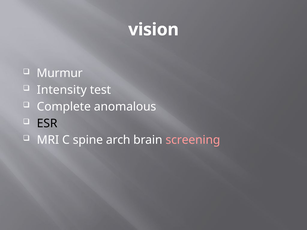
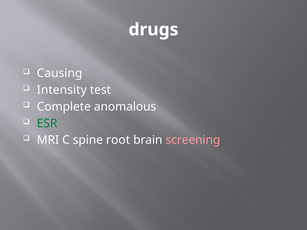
vision: vision -> drugs
Murmur: Murmur -> Causing
ESR colour: black -> green
arch: arch -> root
